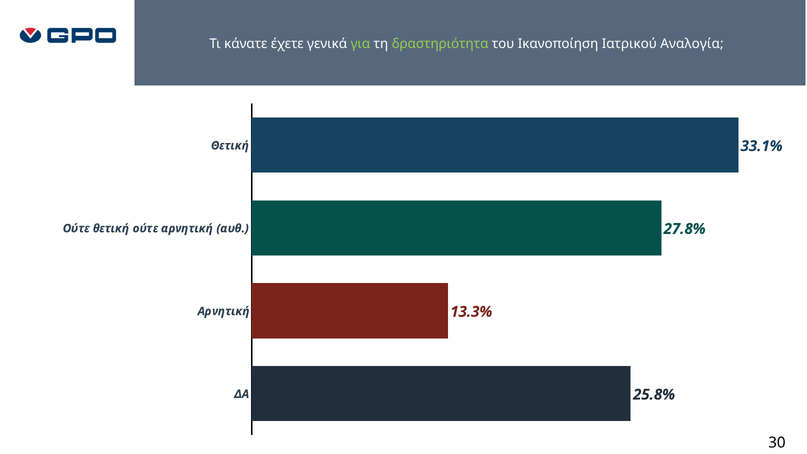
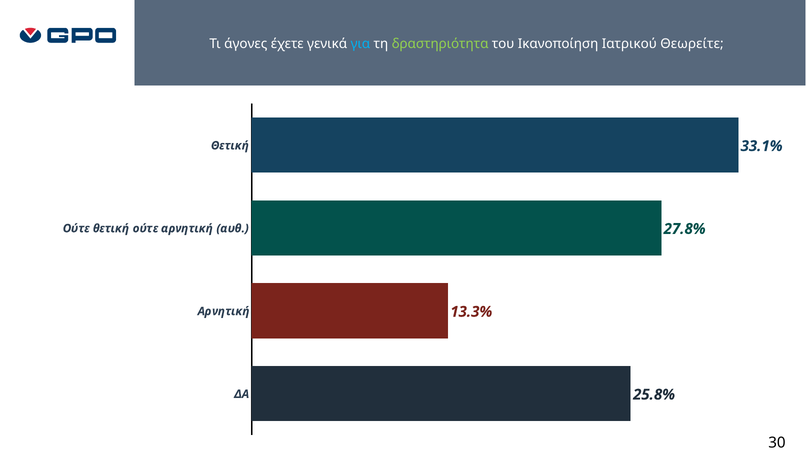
κάνατε: κάνατε -> άγονες
για colour: light green -> light blue
Αναλογία: Αναλογία -> Θεωρείτε
